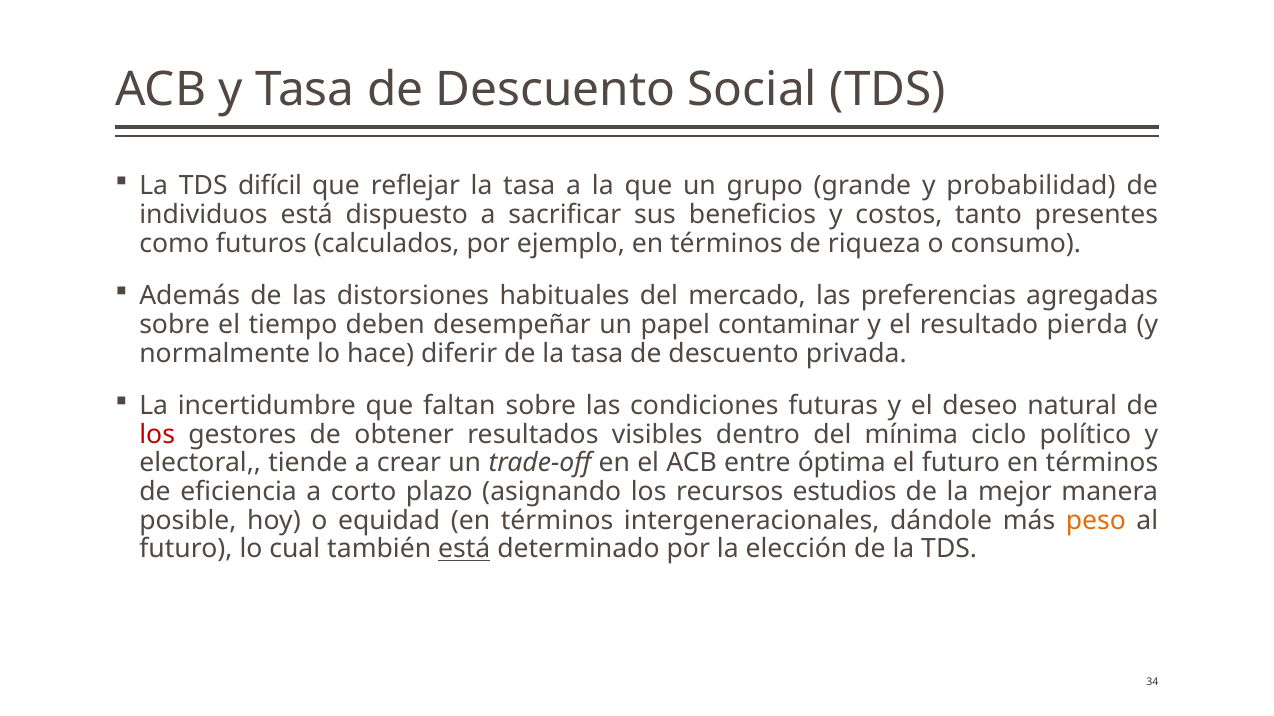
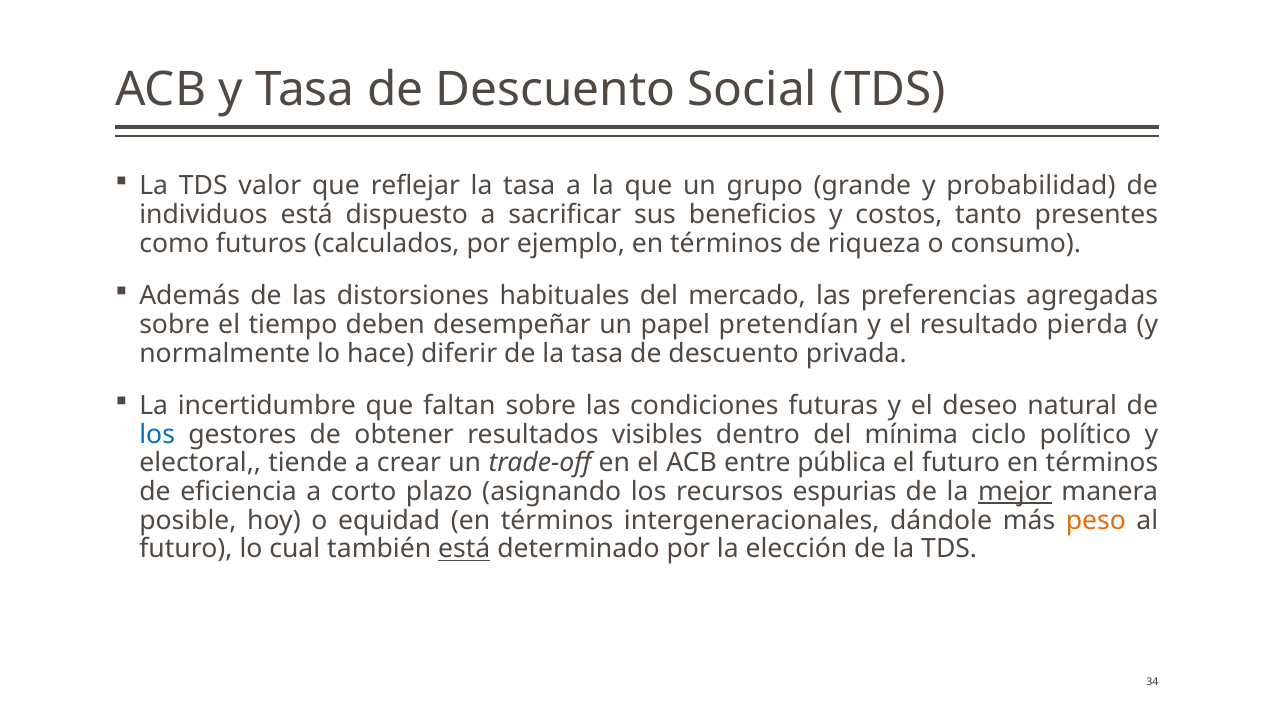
difícil: difícil -> valor
contaminar: contaminar -> pretendían
los at (157, 435) colour: red -> blue
óptima: óptima -> pública
estudios: estudios -> espurias
mejor underline: none -> present
